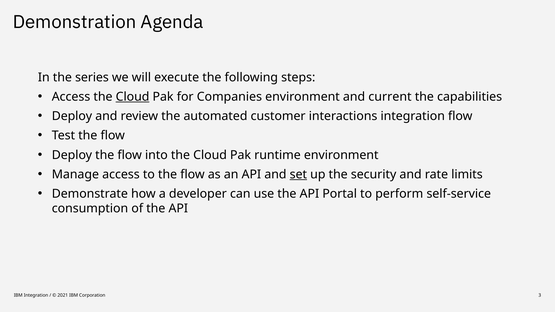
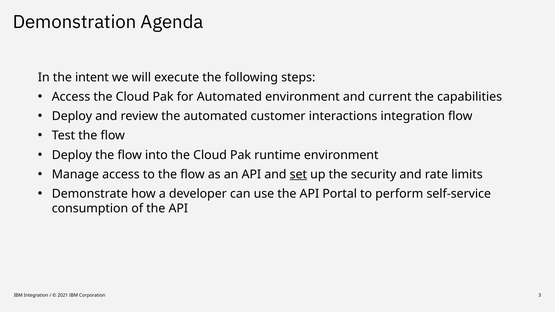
series: series -> intent
Cloud at (133, 97) underline: present -> none
for Companies: Companies -> Automated
